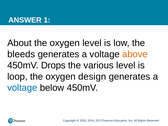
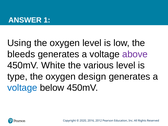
About: About -> Using
above colour: orange -> purple
Drops: Drops -> White
loop: loop -> type
